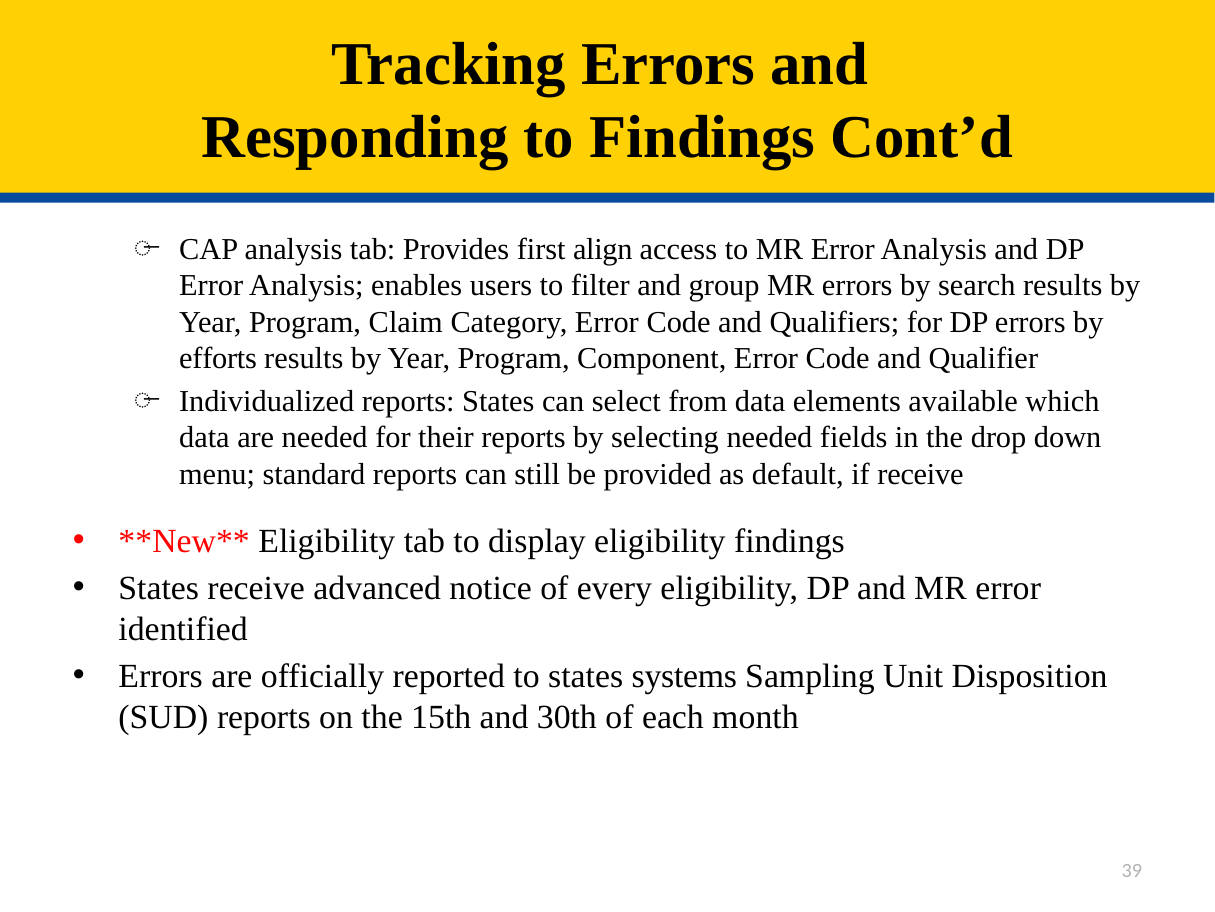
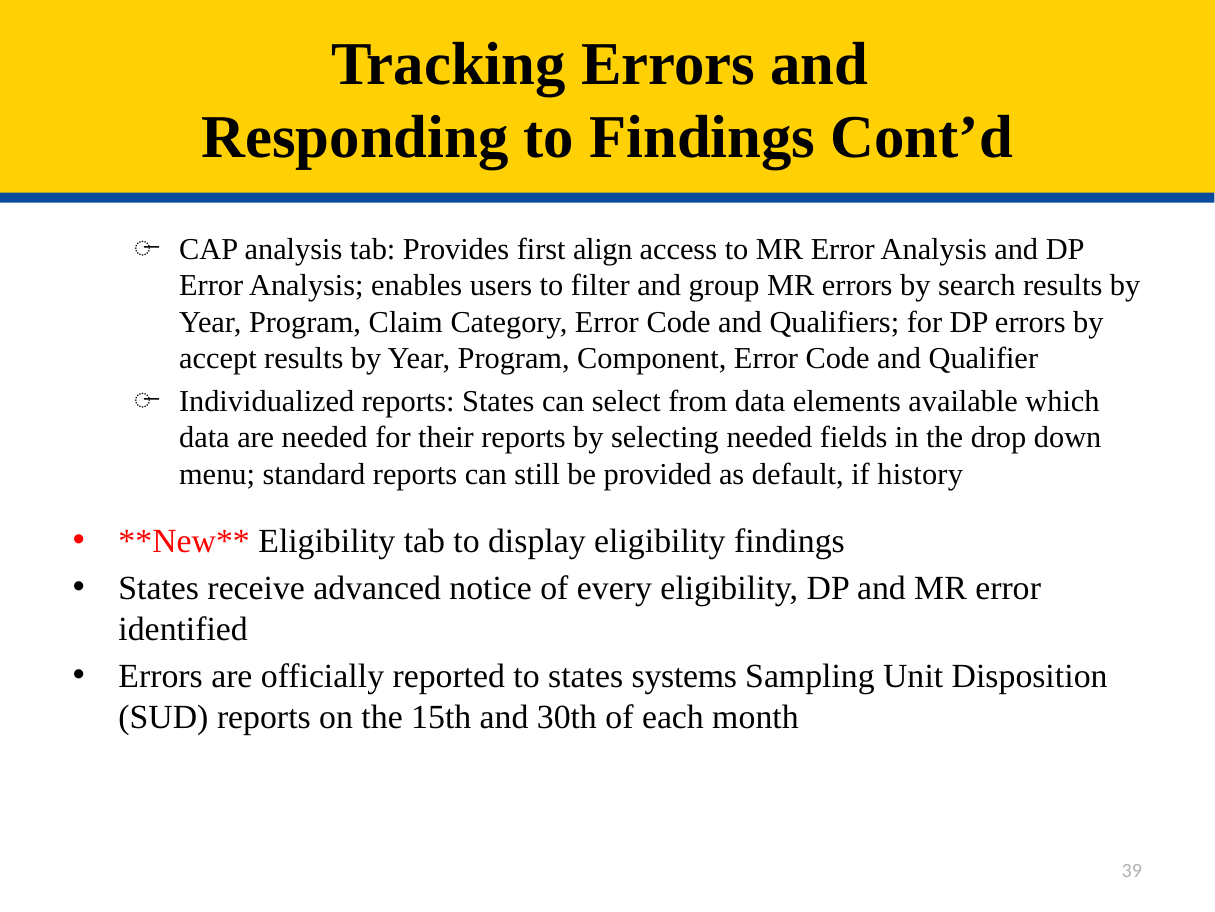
efforts: efforts -> accept
if receive: receive -> history
